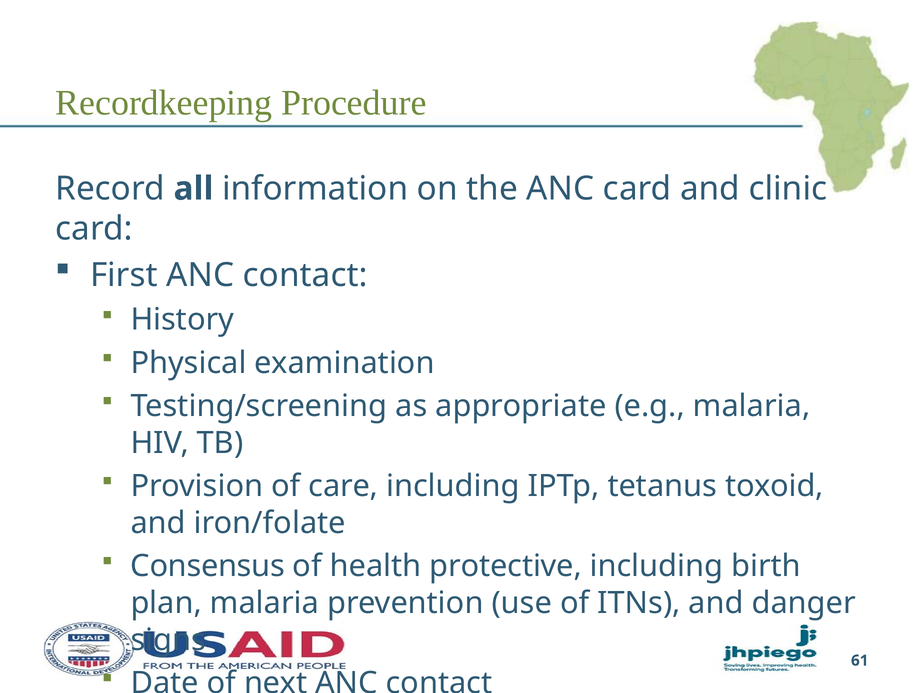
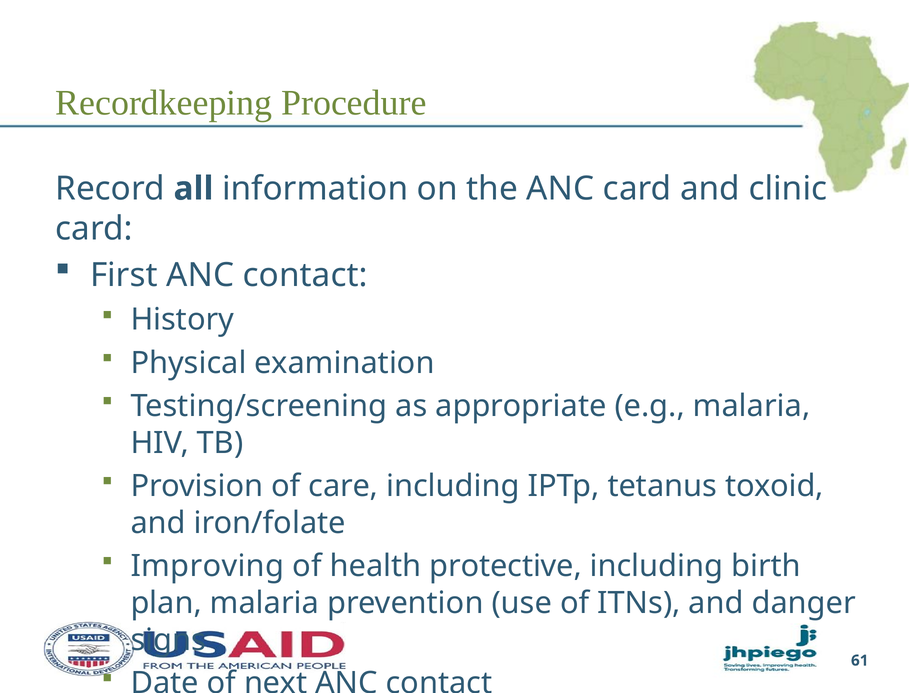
Consensus: Consensus -> Improving
